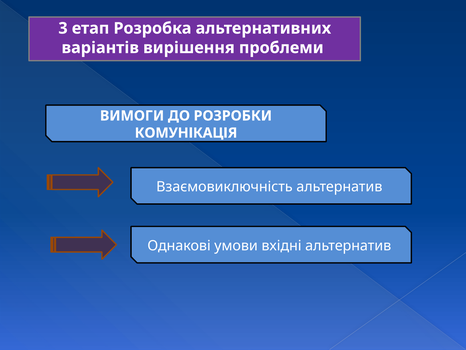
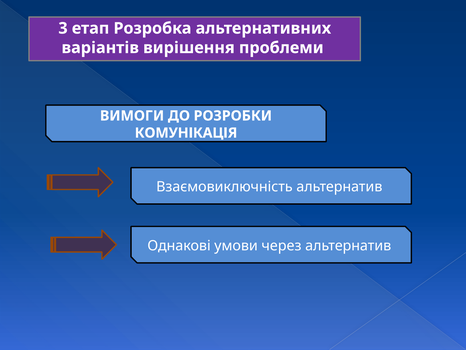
вхідні: вхідні -> через
